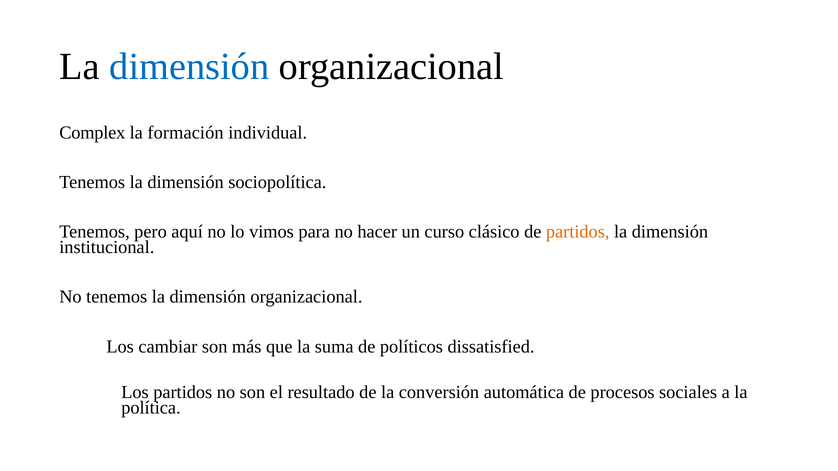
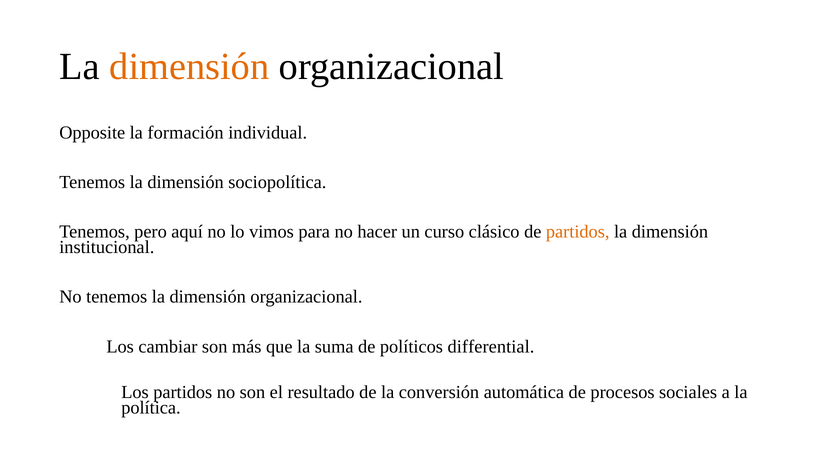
dimensión at (189, 67) colour: blue -> orange
Complex: Complex -> Opposite
dissatisfied: dissatisfied -> differential
